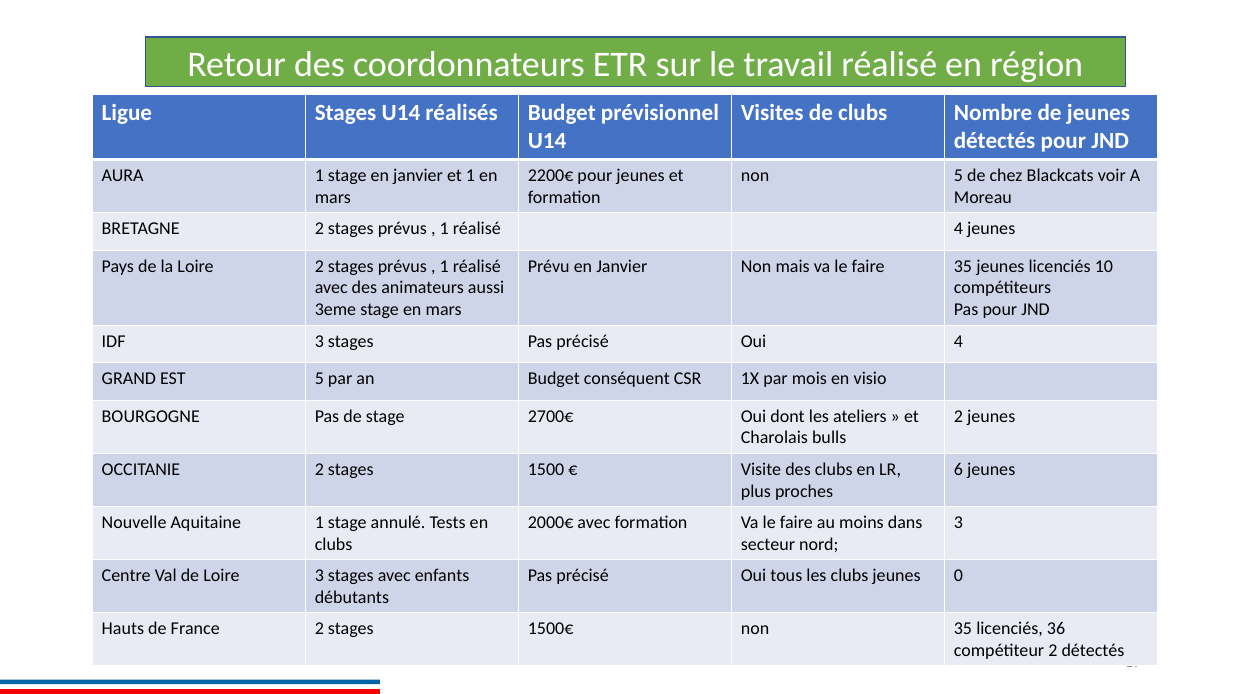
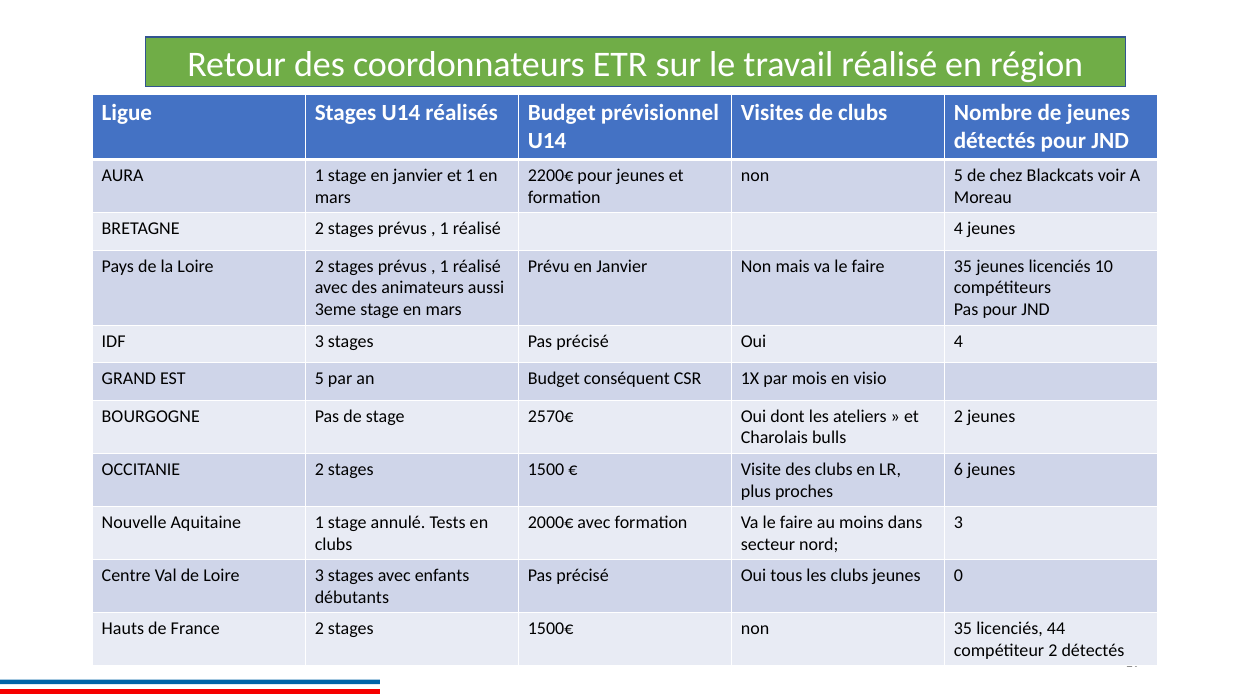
2700€: 2700€ -> 2570€
36: 36 -> 44
